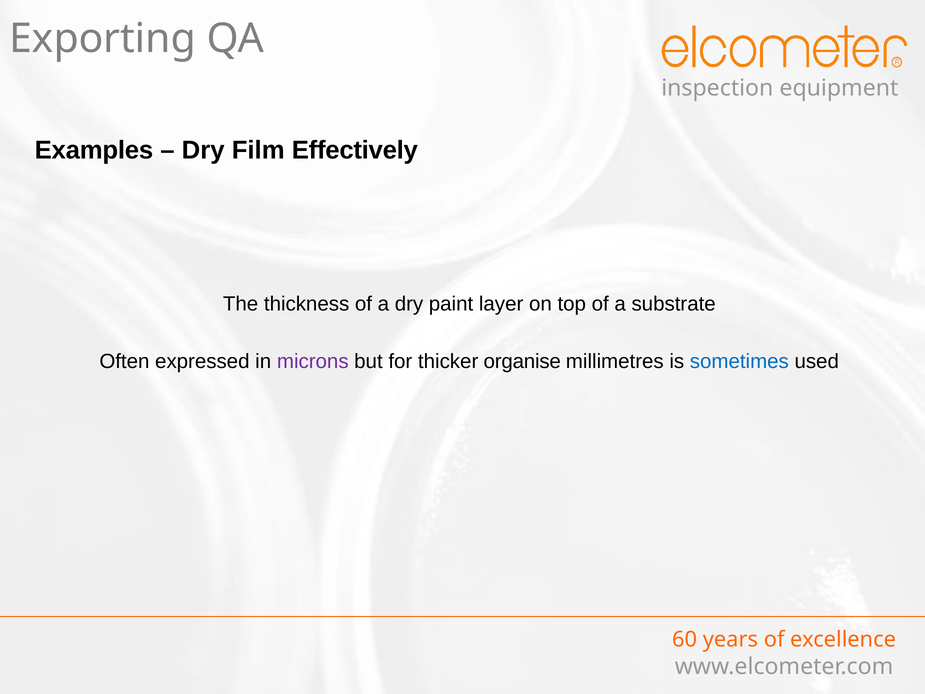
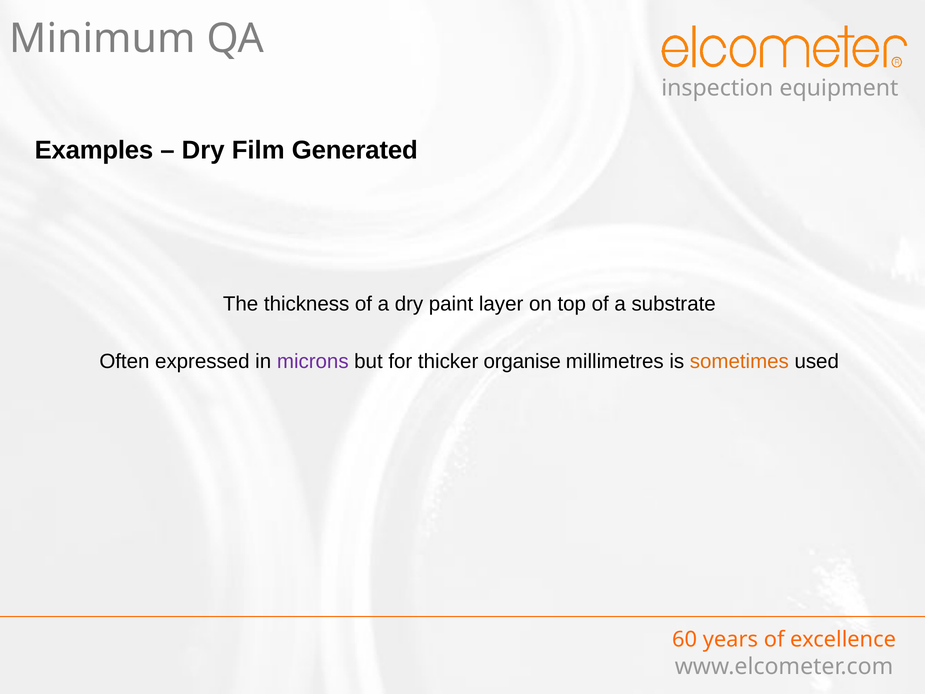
Exporting: Exporting -> Minimum
Effectively: Effectively -> Generated
sometimes colour: blue -> orange
